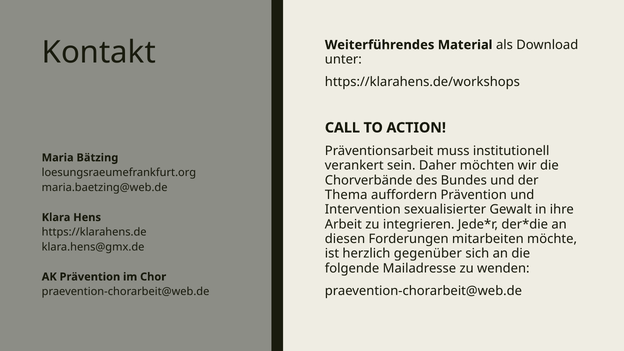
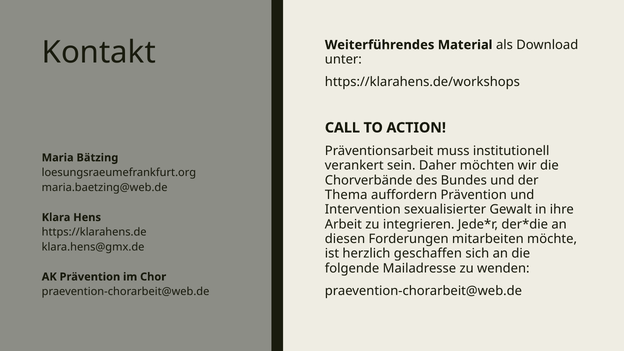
gegenüber: gegenüber -> geschaffen
